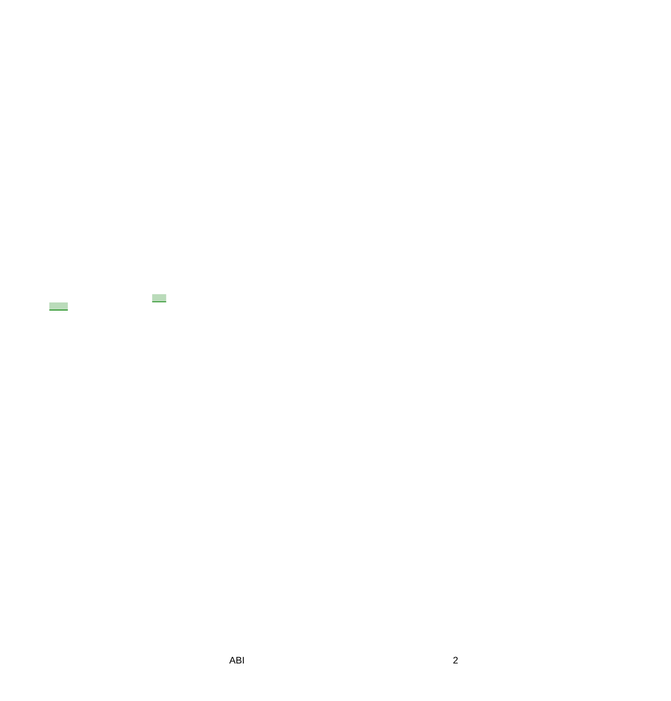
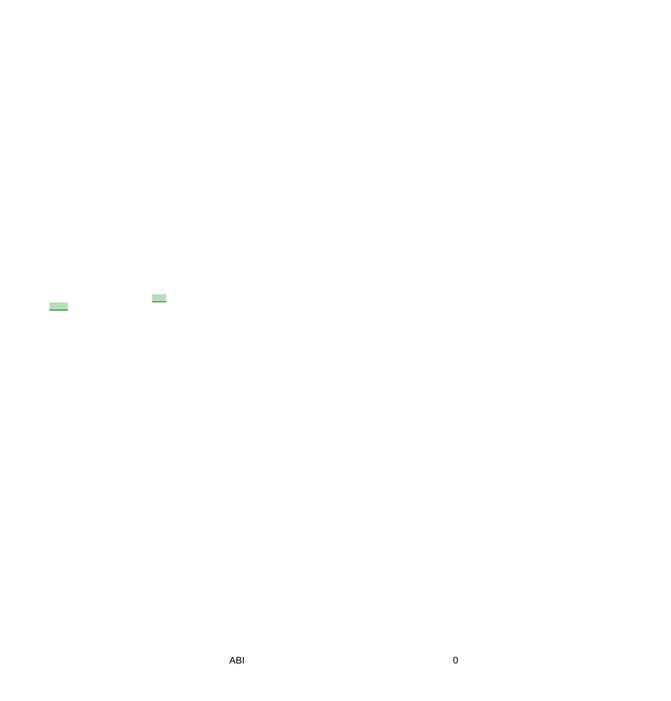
2: 2 -> 0
